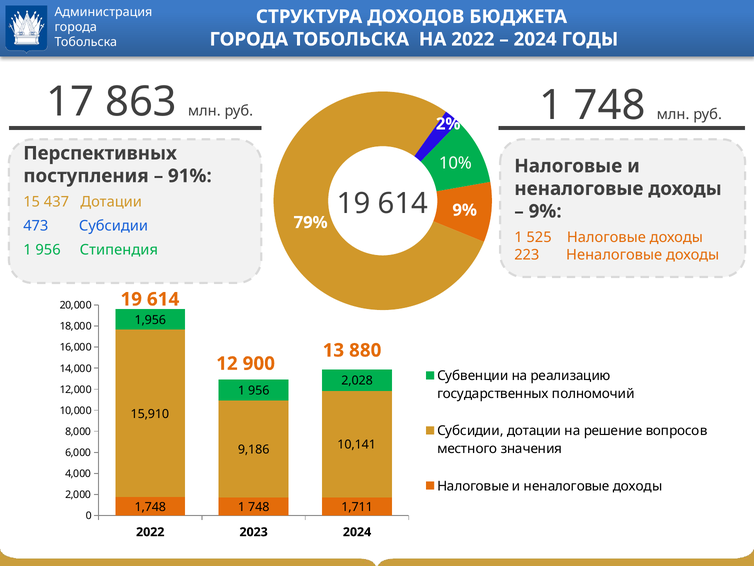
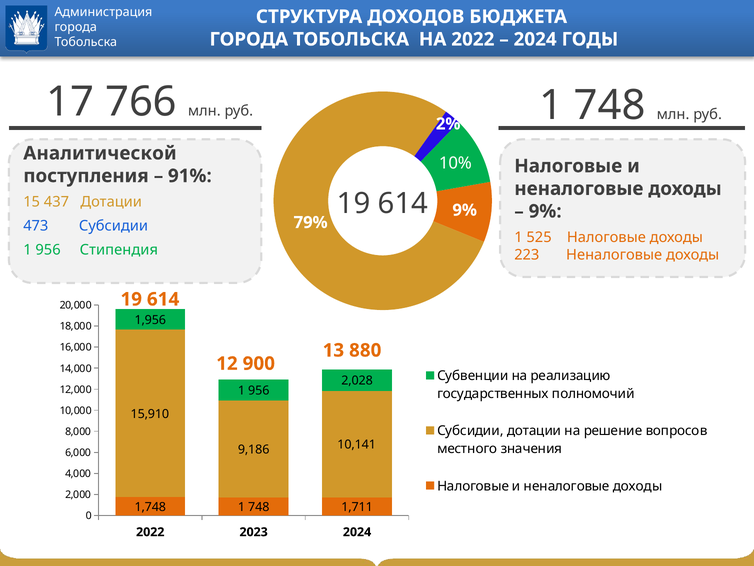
863: 863 -> 766
Перспективных: Перспективных -> Аналитической
